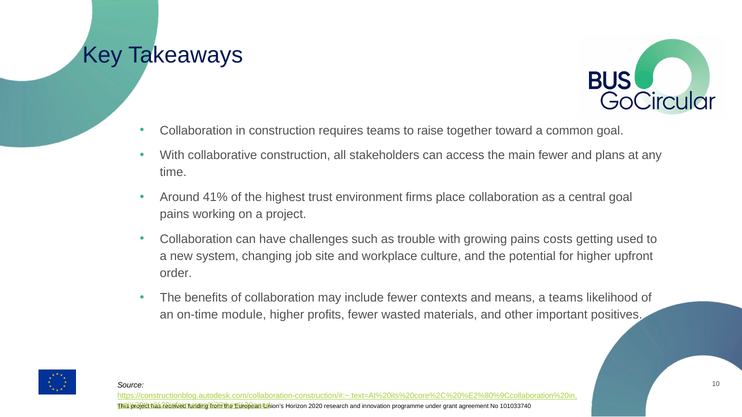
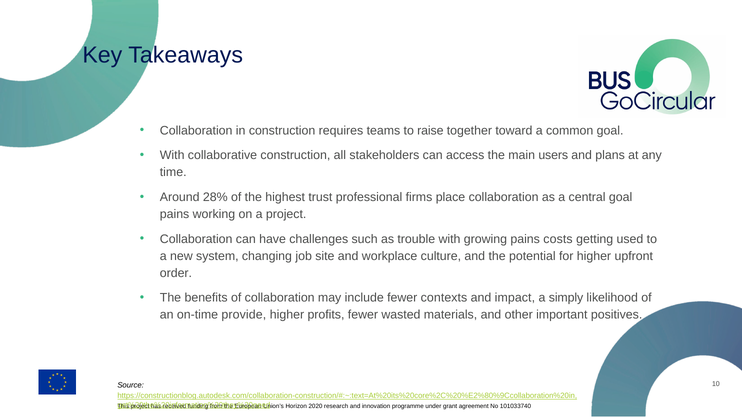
main fewer: fewer -> users
41%: 41% -> 28%
environment: environment -> professional
means: means -> impact
a teams: teams -> simply
module: module -> provide
